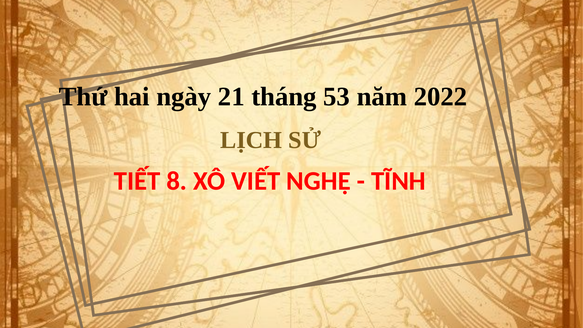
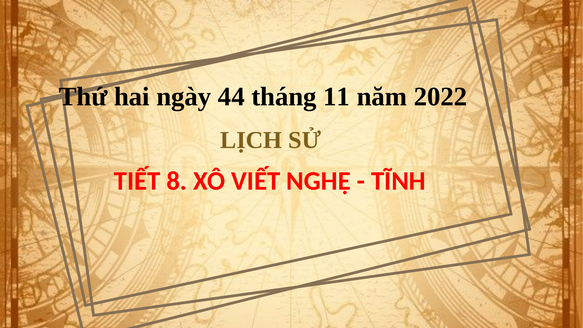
21: 21 -> 44
53: 53 -> 11
